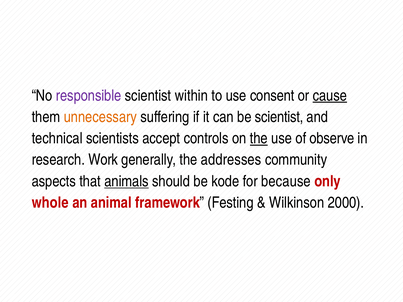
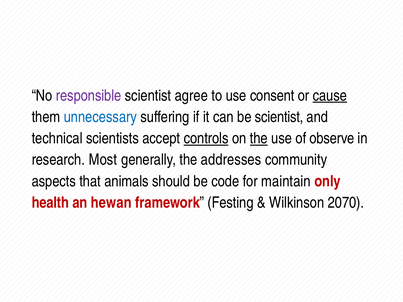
within: within -> agree
unnecessary colour: orange -> blue
controls underline: none -> present
Work: Work -> Most
animals underline: present -> none
kode: kode -> code
because: because -> maintain
whole: whole -> health
animal: animal -> hewan
2000: 2000 -> 2070
